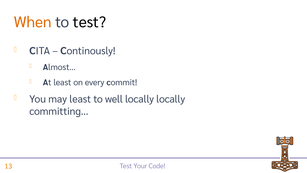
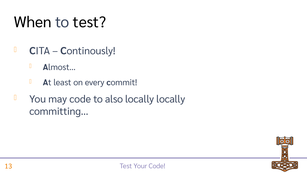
When colour: orange -> black
may least: least -> code
well: well -> also
